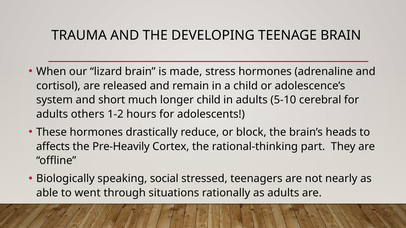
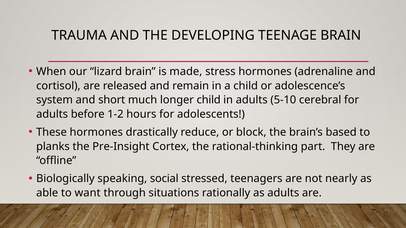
others: others -> before
heads: heads -> based
affects: affects -> planks
Pre-Heavily: Pre-Heavily -> Pre-Insight
went: went -> want
